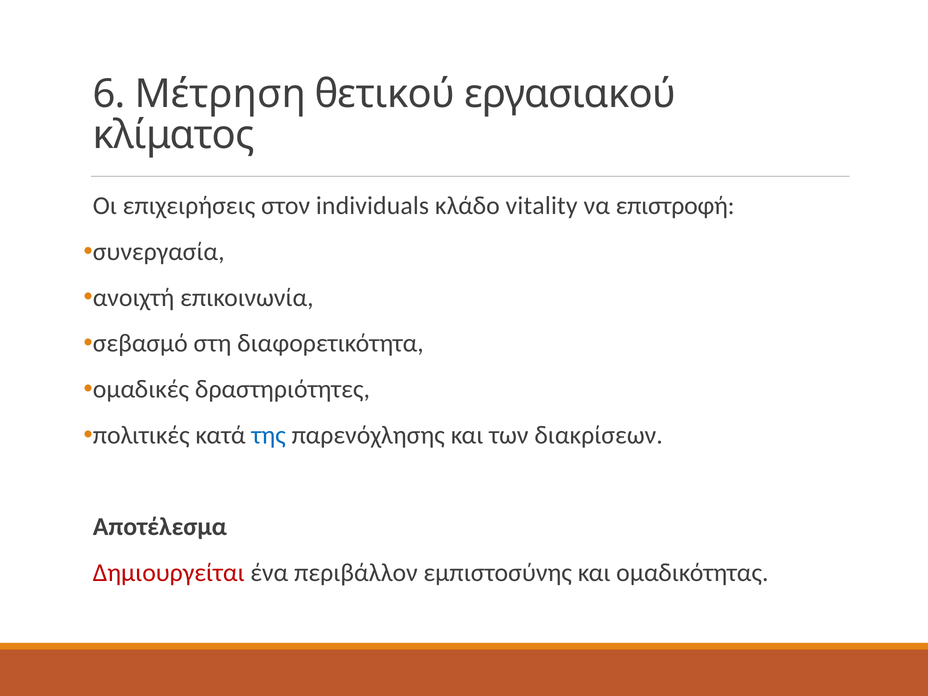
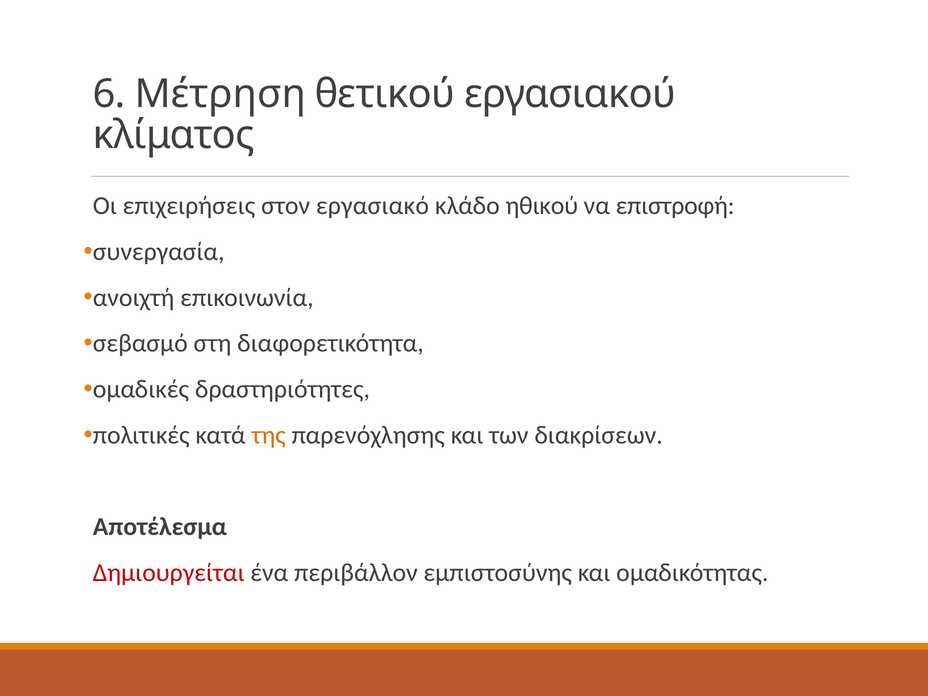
individuals: individuals -> εργασιακό
vitality: vitality -> ηθικού
της colour: blue -> orange
